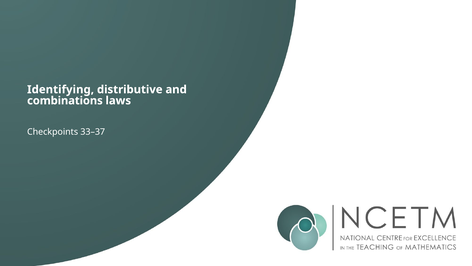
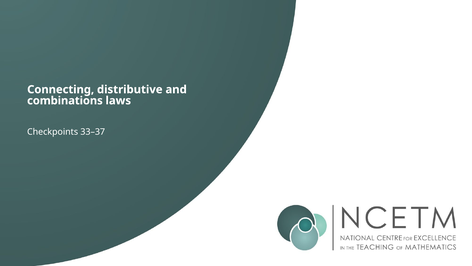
Identifying: Identifying -> Connecting
